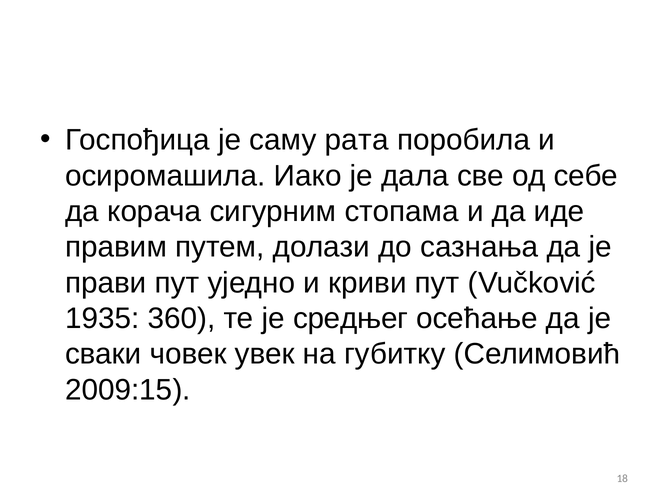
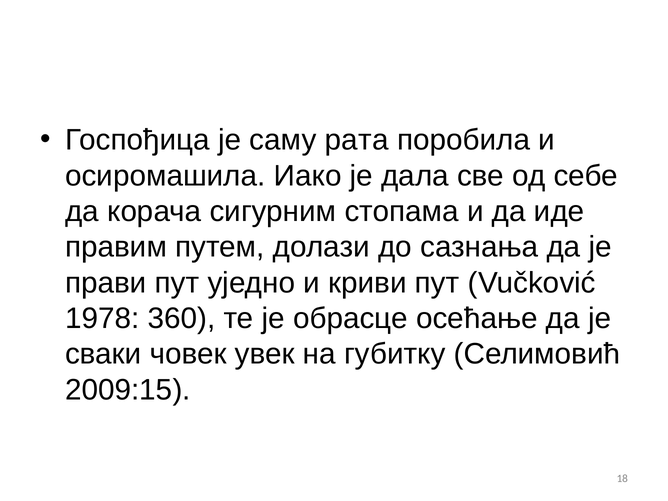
1935: 1935 -> 1978
средњег: средњег -> обрасце
